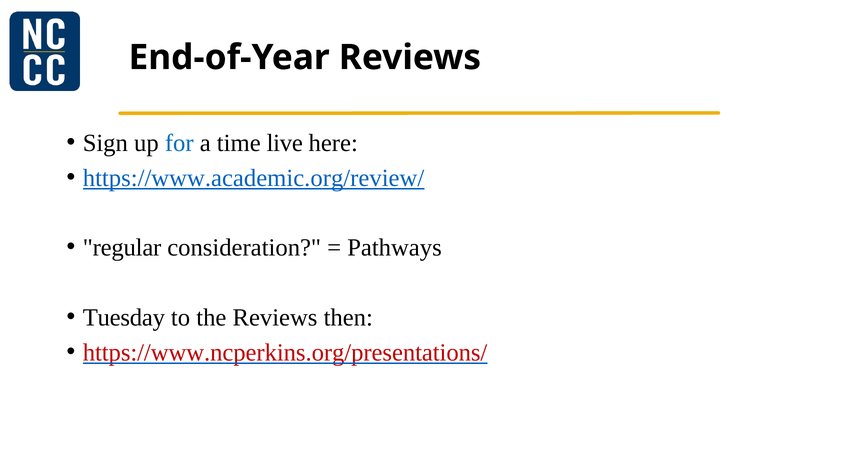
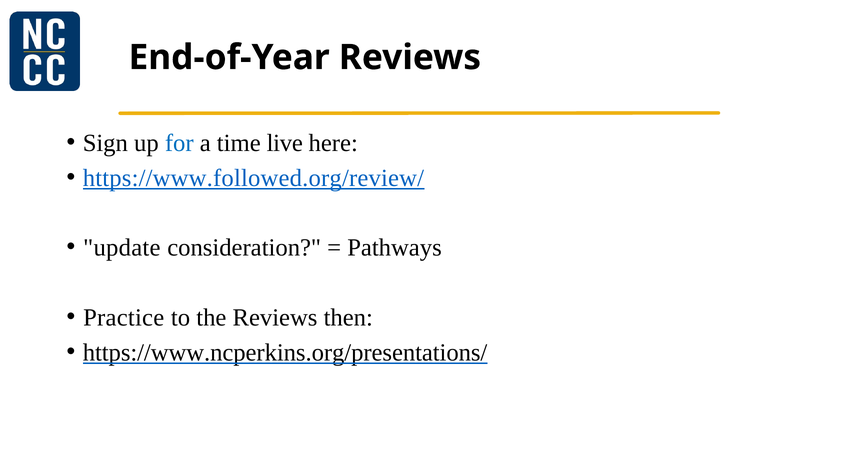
https://www.academic.org/review/: https://www.academic.org/review/ -> https://www.followed.org/review/
regular: regular -> update
Tuesday: Tuesday -> Practice
https://www.ncperkins.org/presentations/ colour: red -> black
